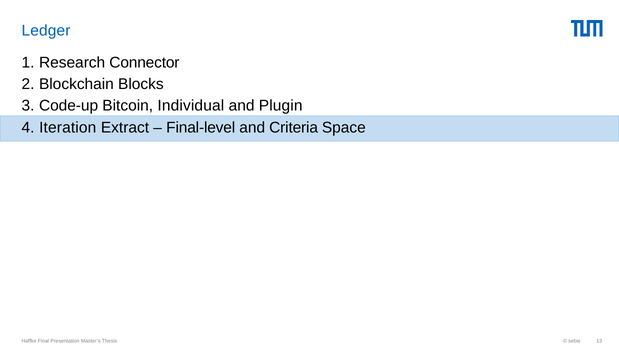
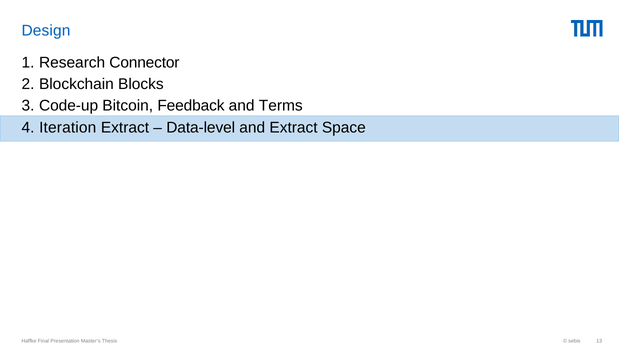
Ledger: Ledger -> Design
Individual: Individual -> Feedback
Plugin: Plugin -> Terms
Final-level: Final-level -> Data-level
and Criteria: Criteria -> Extract
